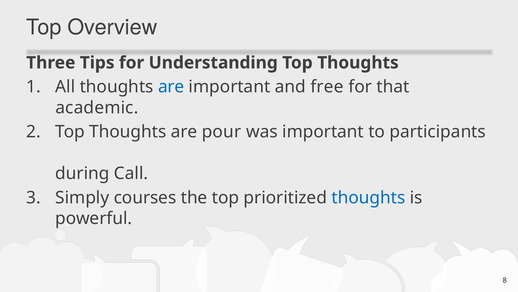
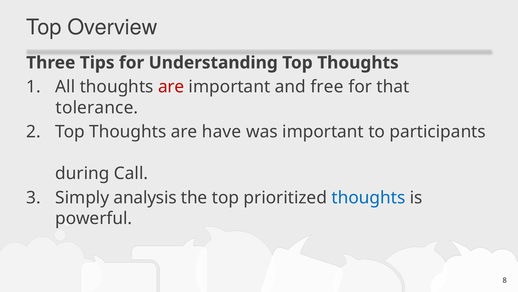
are at (171, 87) colour: blue -> red
academic: academic -> tolerance
pour: pour -> have
courses: courses -> analysis
